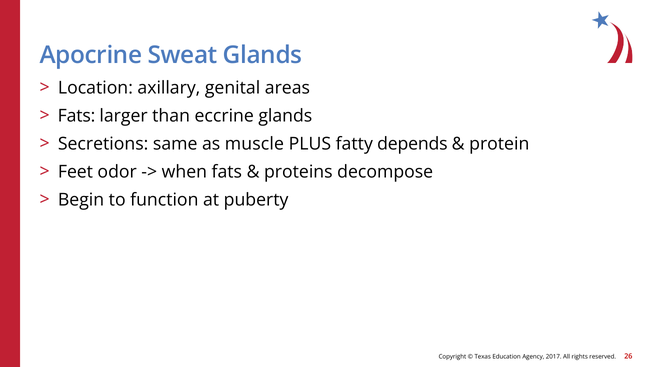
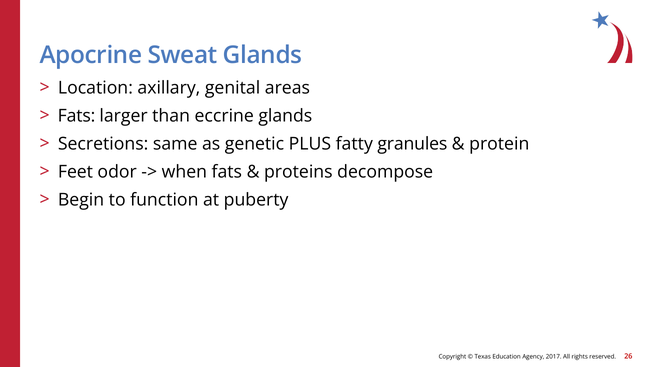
muscle: muscle -> genetic
depends: depends -> granules
